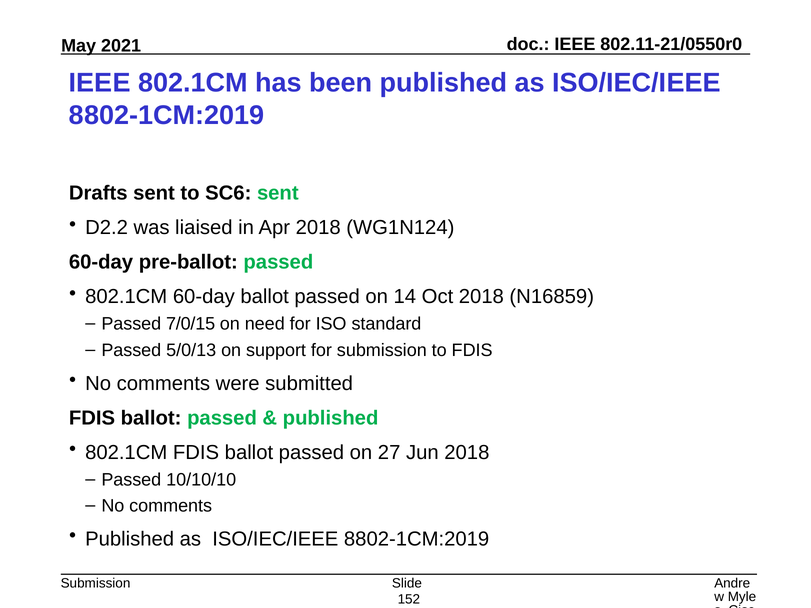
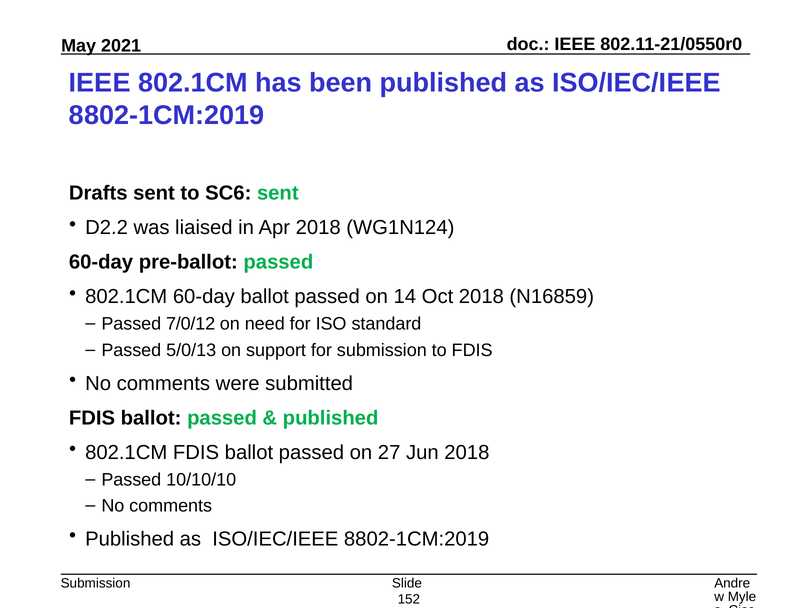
7/0/15: 7/0/15 -> 7/0/12
